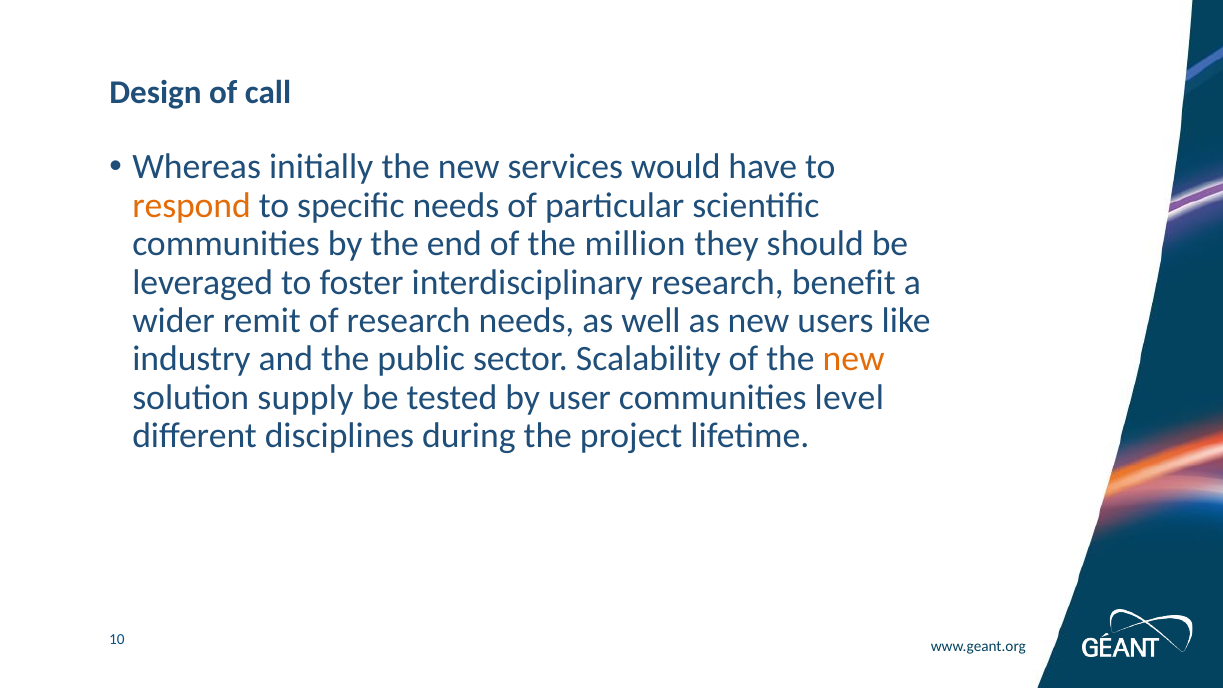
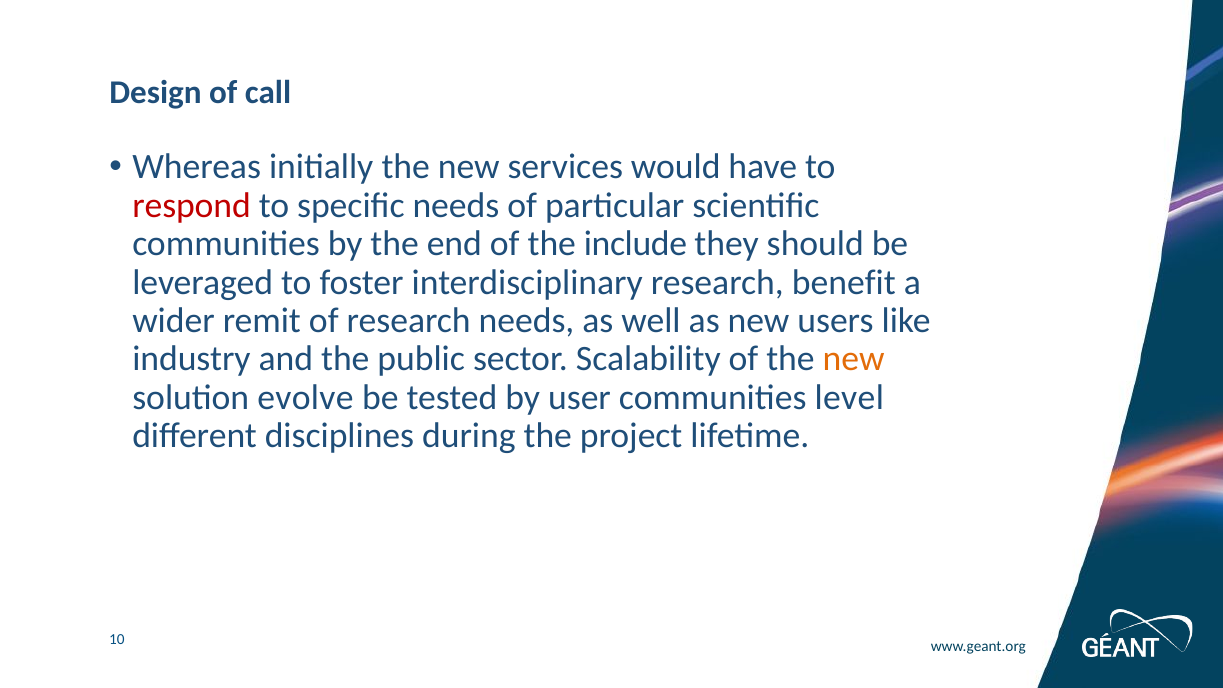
respond colour: orange -> red
million: million -> include
supply: supply -> evolve
